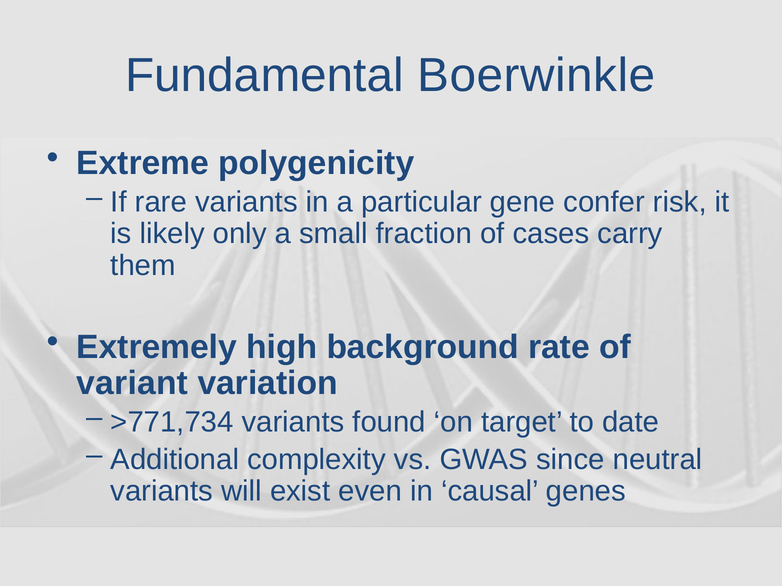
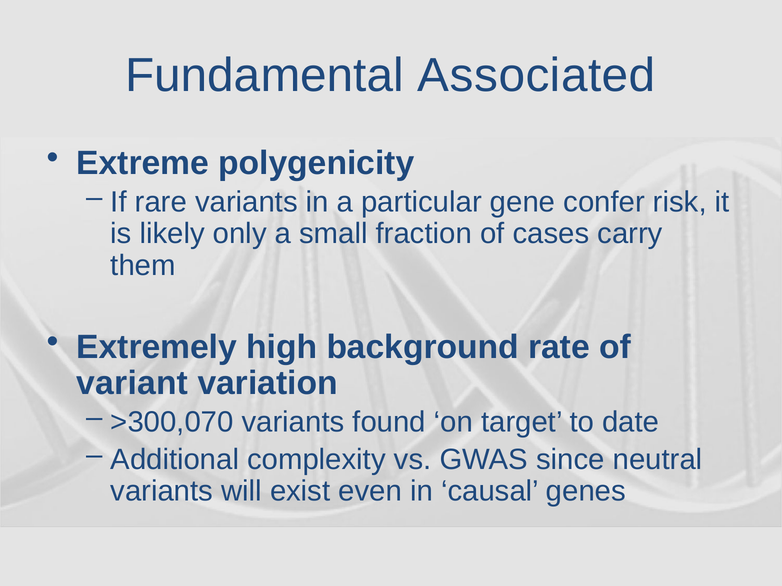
Boerwinkle: Boerwinkle -> Associated
>771,734: >771,734 -> >300,070
